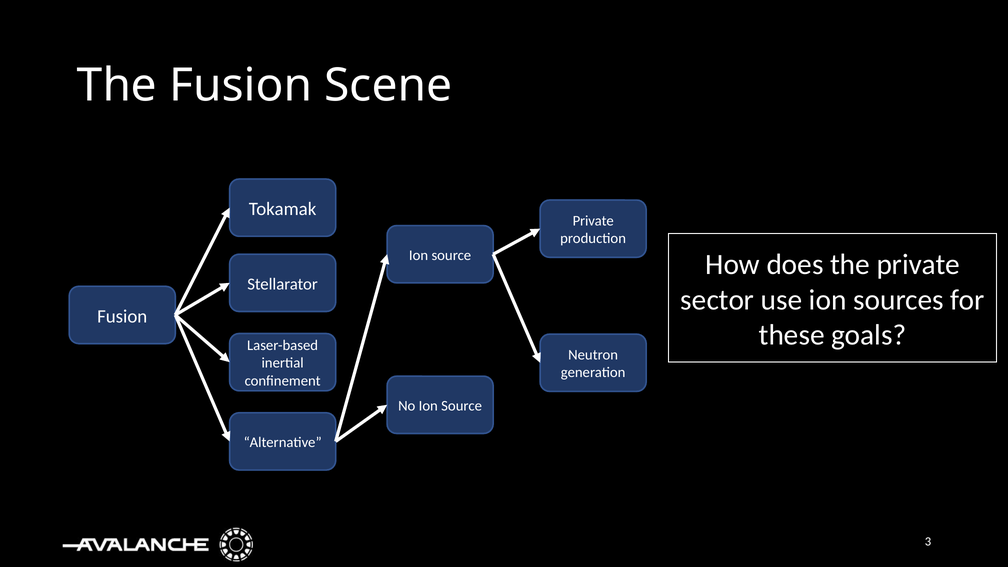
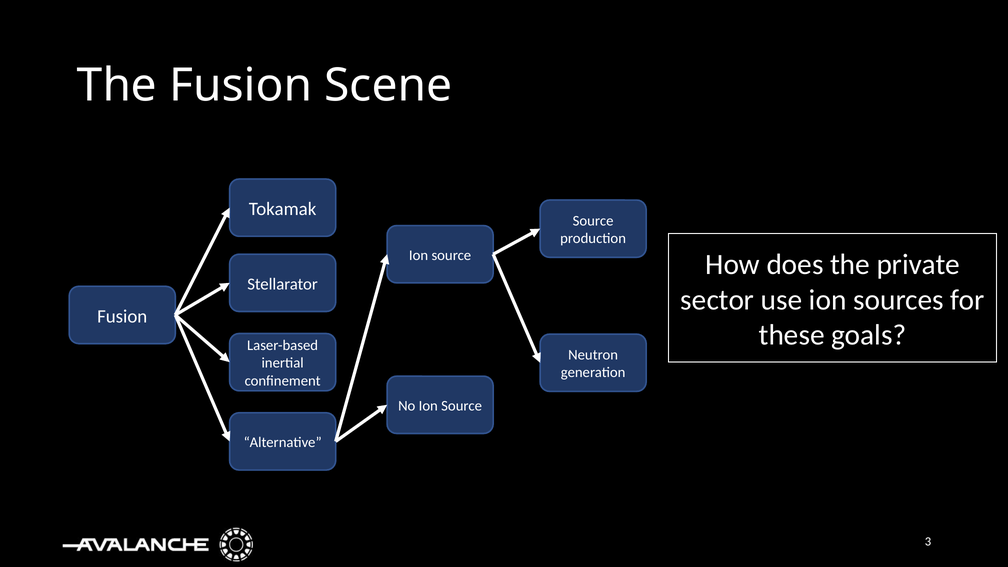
Private at (593, 221): Private -> Source
